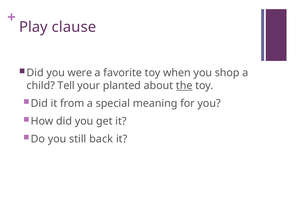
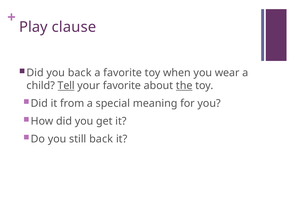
you were: were -> back
shop: shop -> wear
Tell underline: none -> present
your planted: planted -> favorite
